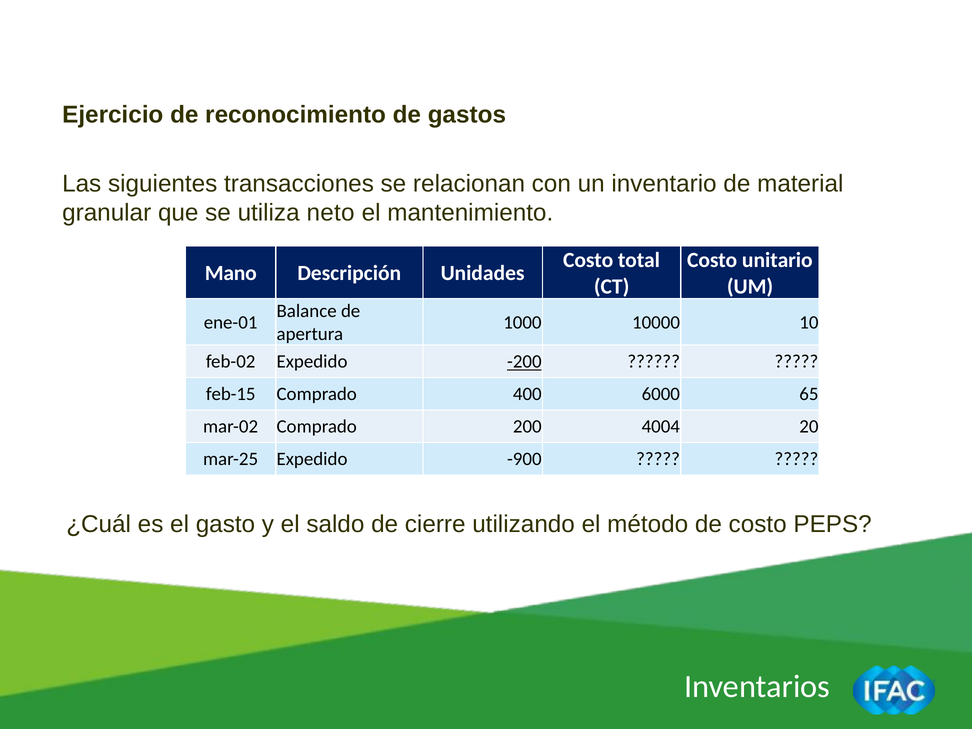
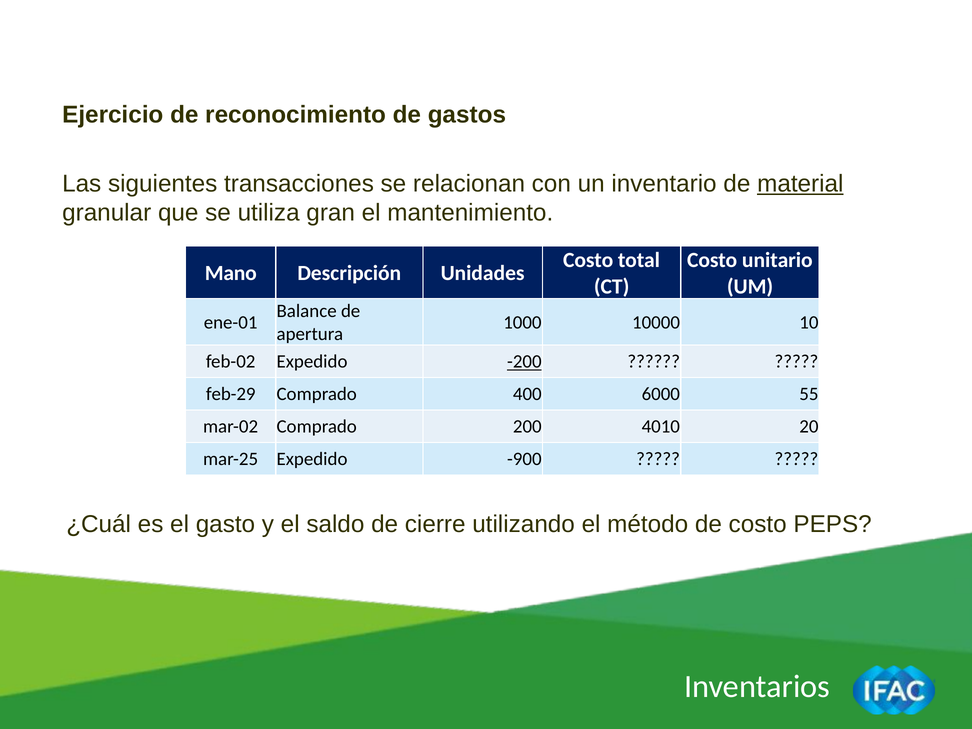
material underline: none -> present
neto: neto -> gran
feb-15: feb-15 -> feb-29
65: 65 -> 55
4004: 4004 -> 4010
